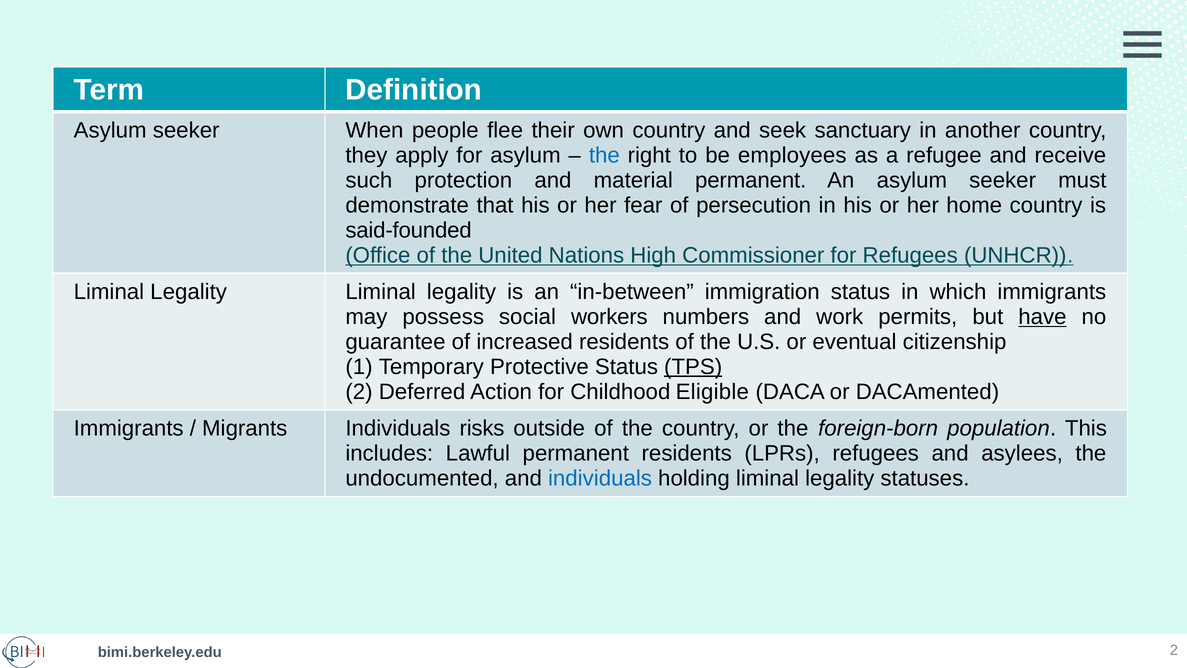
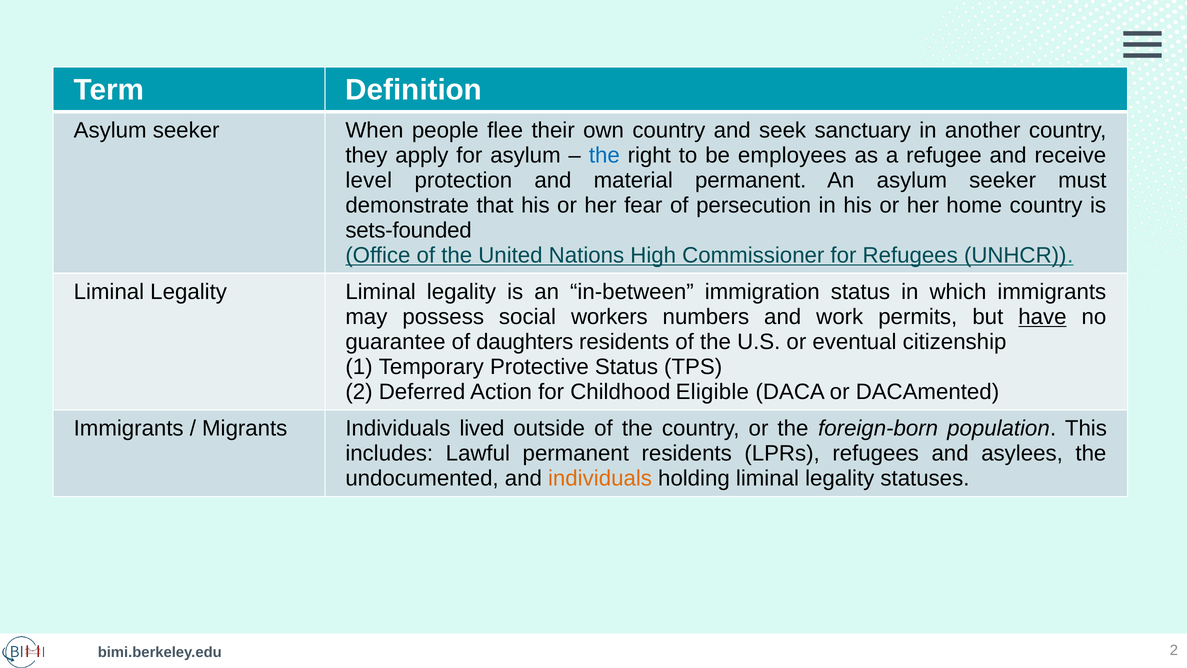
such: such -> level
said-founded: said-founded -> sets-founded
increased: increased -> daughters
TPS underline: present -> none
risks: risks -> lived
individuals at (600, 478) colour: blue -> orange
